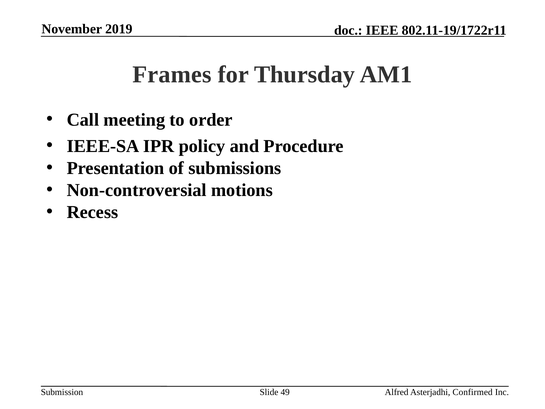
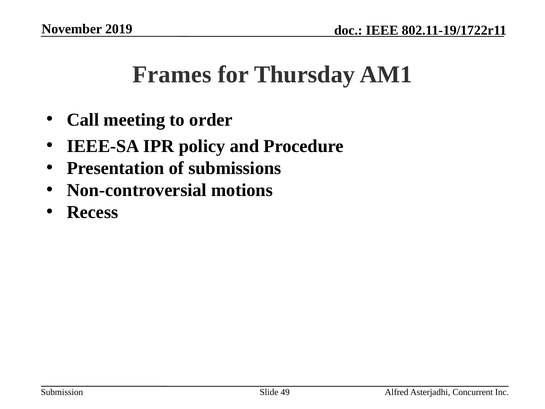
Confirmed: Confirmed -> Concurrent
